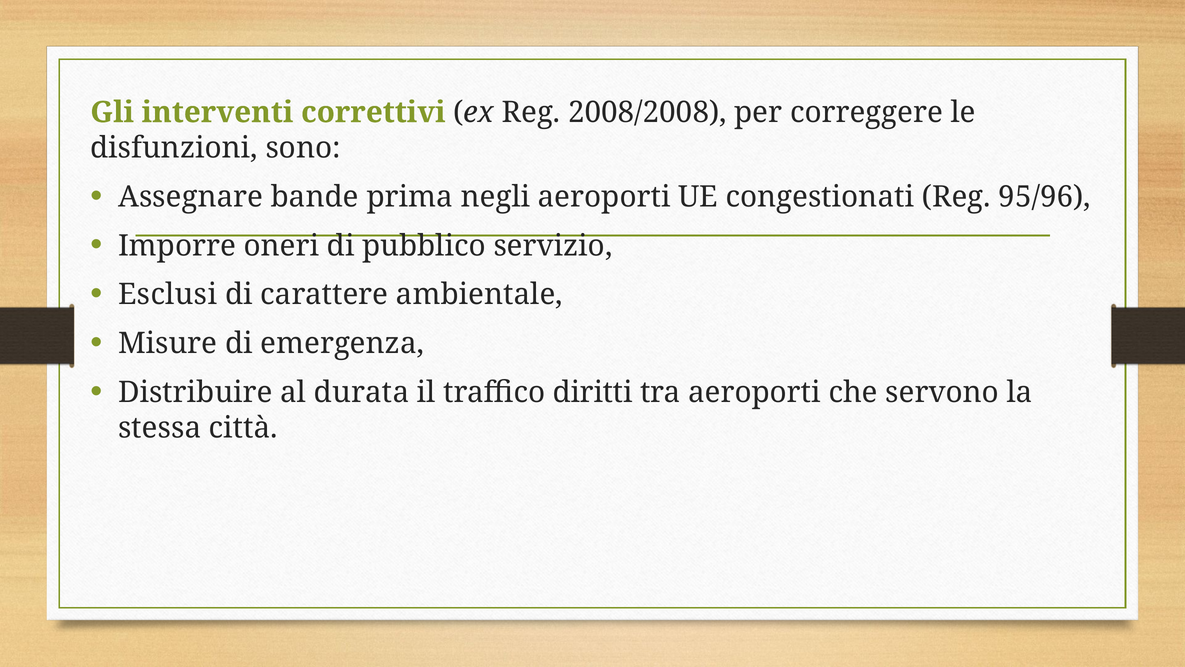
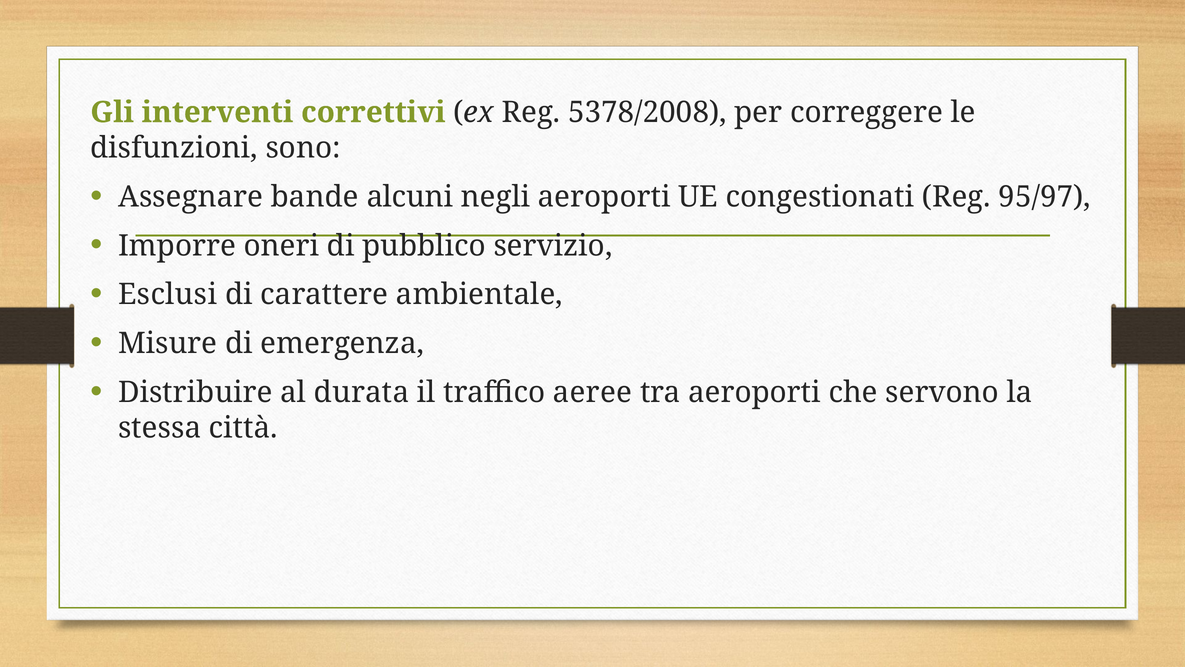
2008/2008: 2008/2008 -> 5378/2008
prima: prima -> alcuni
95/96: 95/96 -> 95/97
diritti: diritti -> aeree
